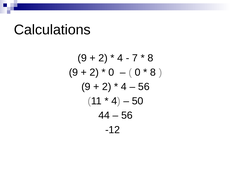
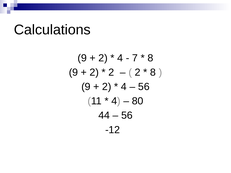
0 at (111, 72): 0 -> 2
0 at (138, 72): 0 -> 2
50: 50 -> 80
